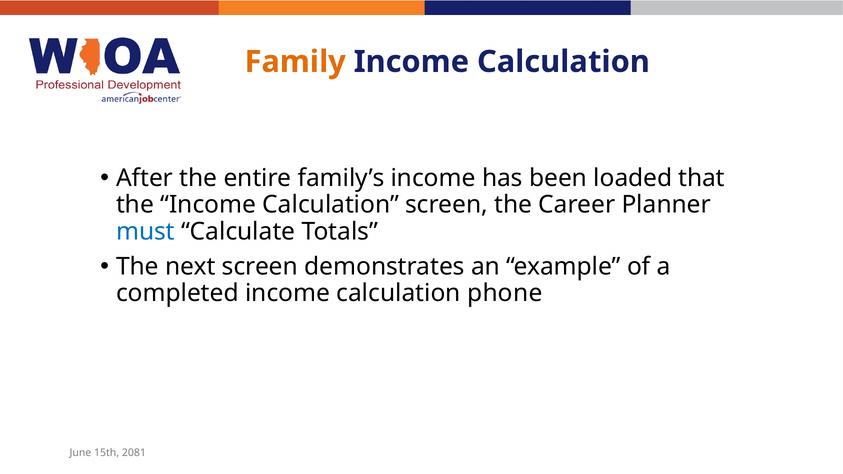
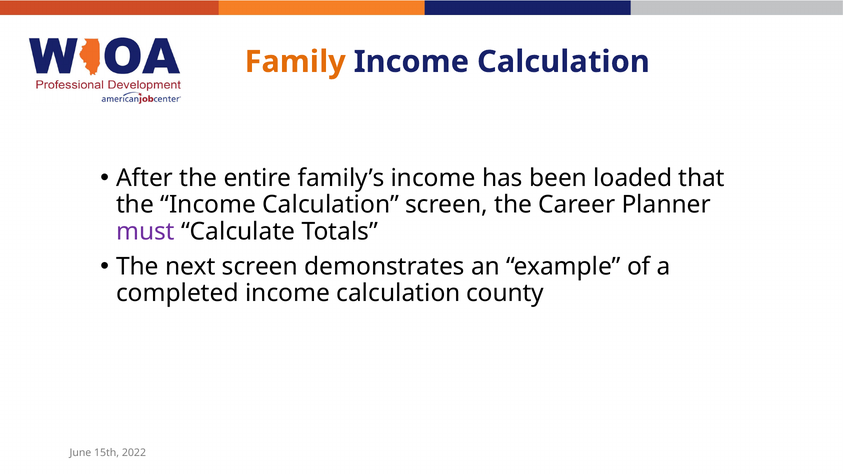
must colour: blue -> purple
phone: phone -> county
2081: 2081 -> 2022
